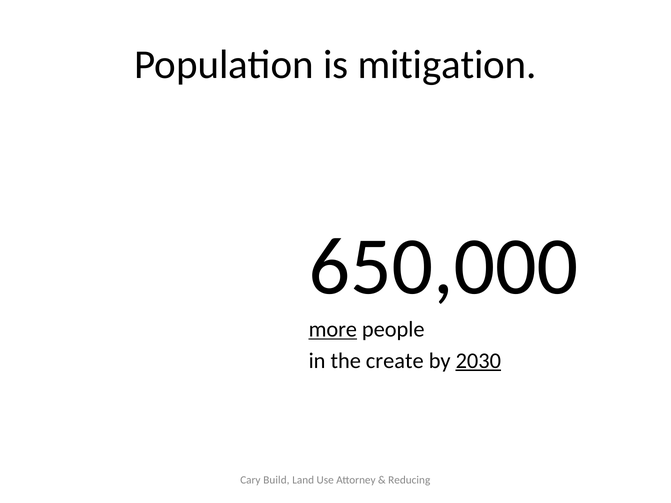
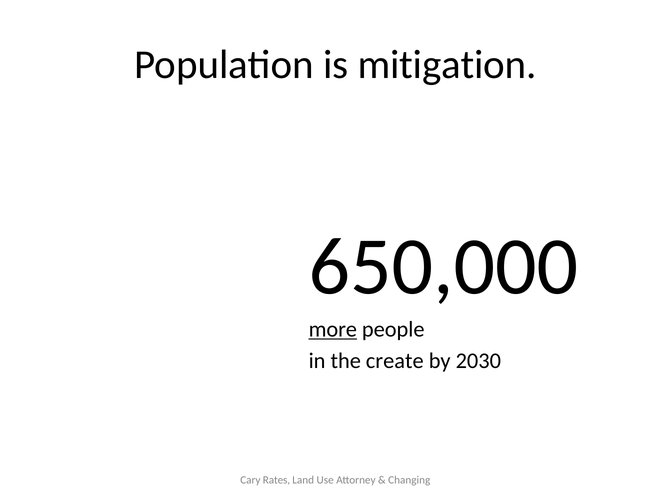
2030 underline: present -> none
Build: Build -> Rates
Reducing: Reducing -> Changing
